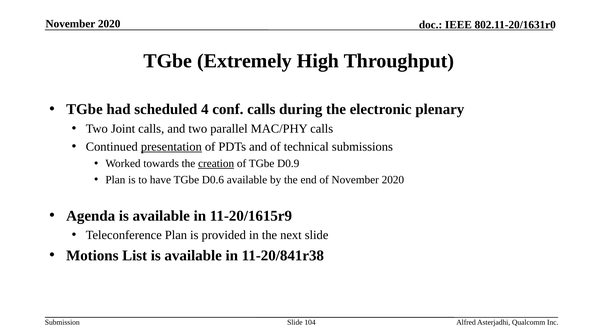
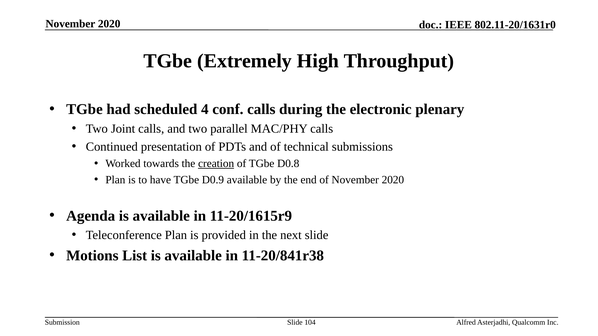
presentation underline: present -> none
D0.9: D0.9 -> D0.8
D0.6: D0.6 -> D0.9
